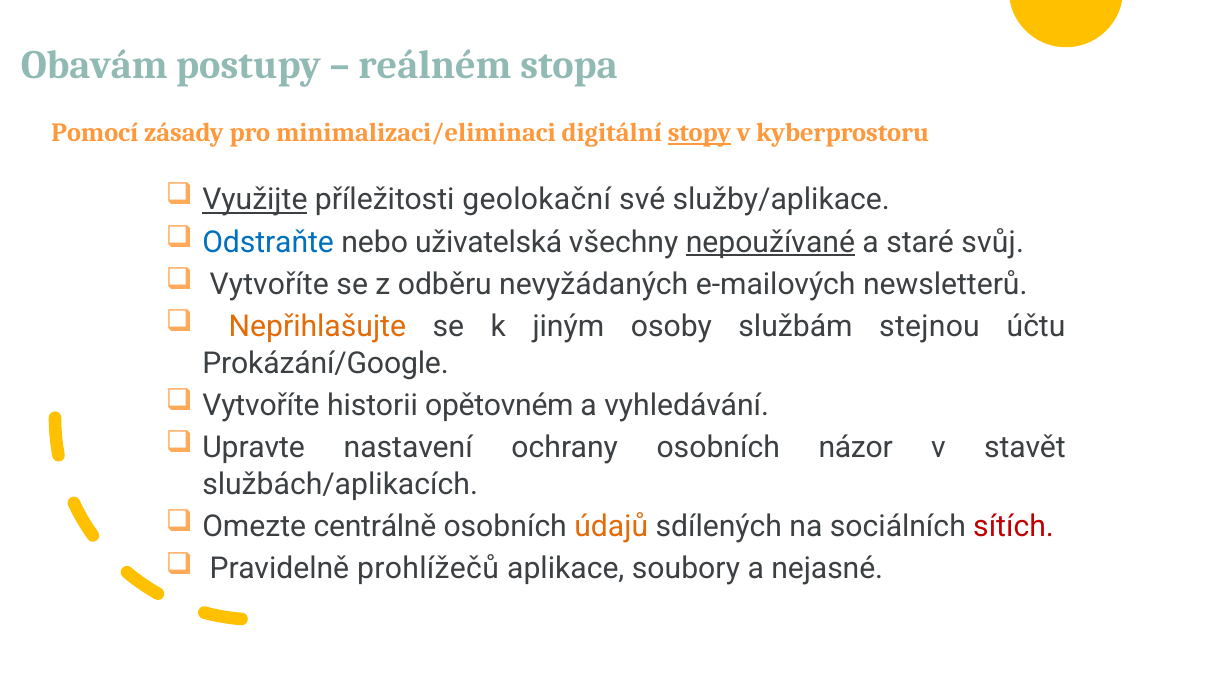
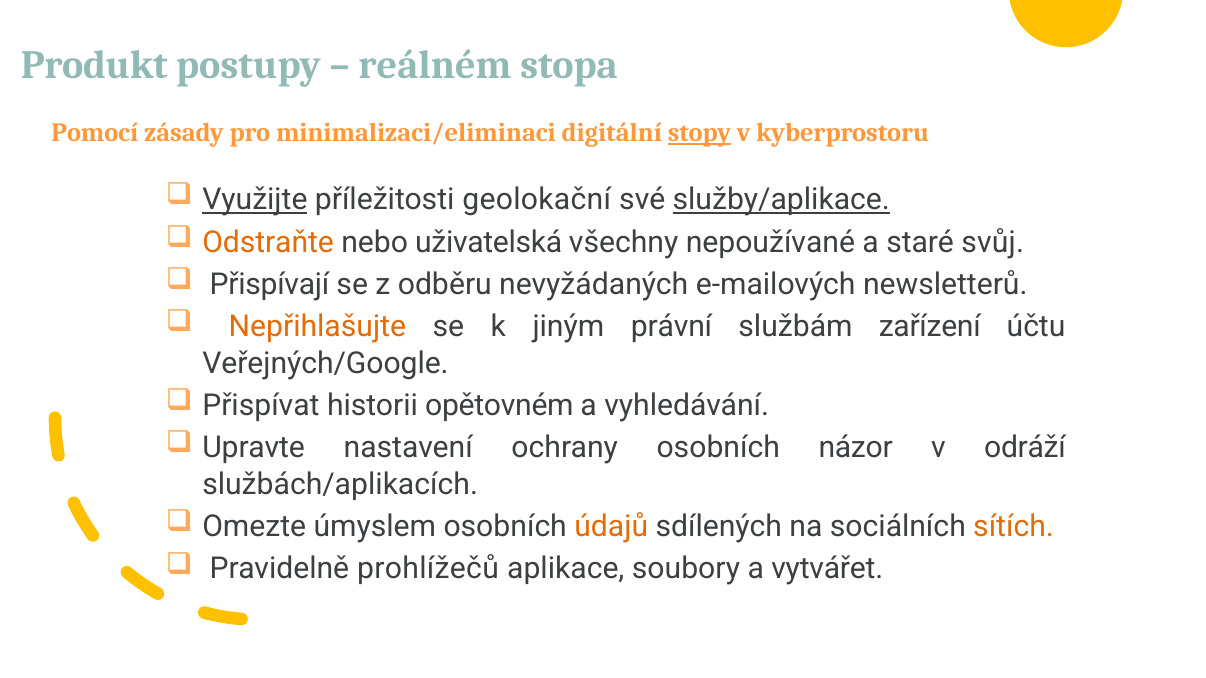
Obavám: Obavám -> Produkt
služby/aplikace underline: none -> present
Odstraňte colour: blue -> orange
nepoužívané underline: present -> none
Vytvoříte at (269, 285): Vytvoříte -> Přispívají
osoby: osoby -> právní
stejnou: stejnou -> zařízení
Prokázání/Google: Prokázání/Google -> Veřejných/Google
Vytvoříte at (261, 406): Vytvoříte -> Přispívat
stavět: stavět -> odráží
centrálně: centrálně -> úmyslem
sítích colour: red -> orange
nejasné: nejasné -> vytvářet
